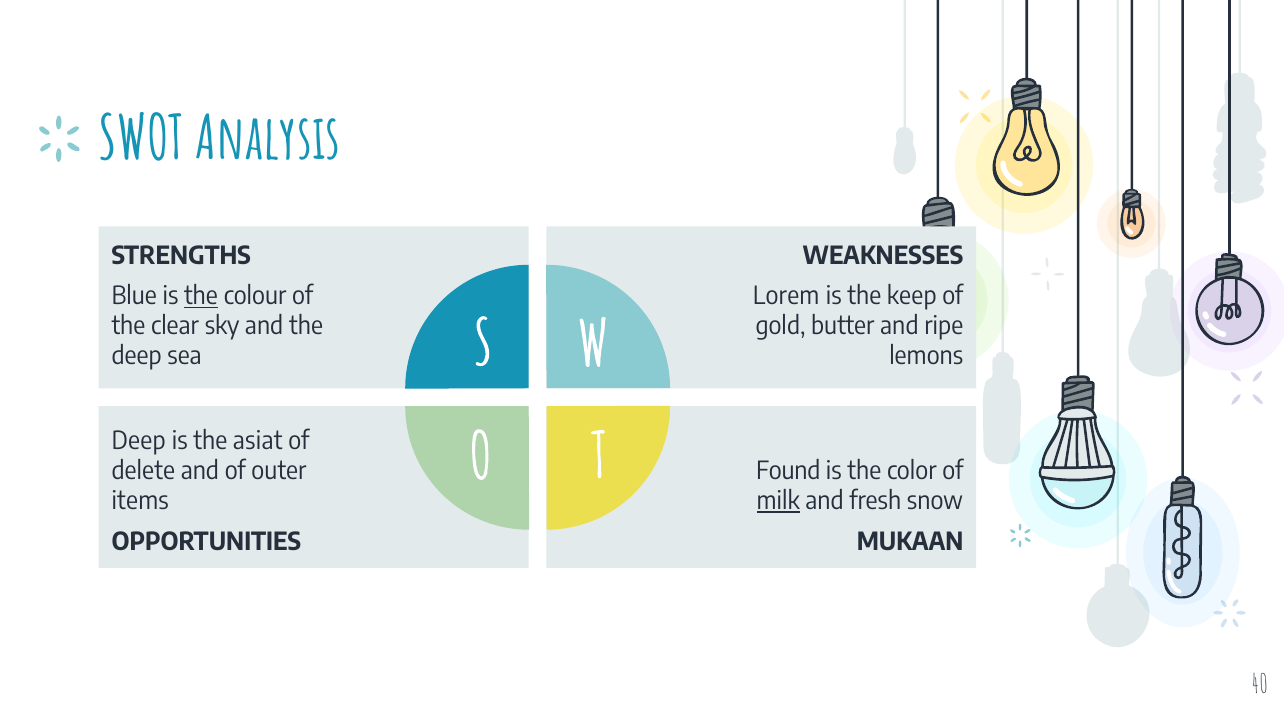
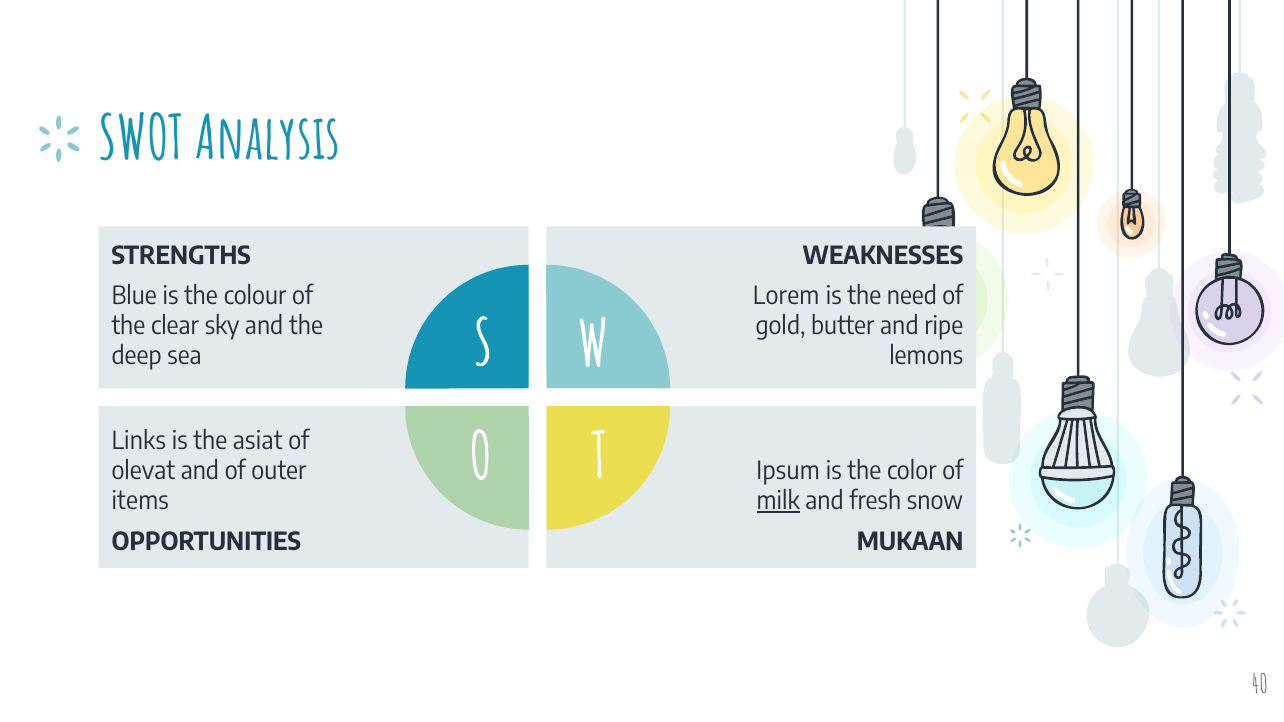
the at (201, 297) underline: present -> none
keep: keep -> need
Deep at (139, 441): Deep -> Links
delete: delete -> olevat
Found: Found -> Ipsum
